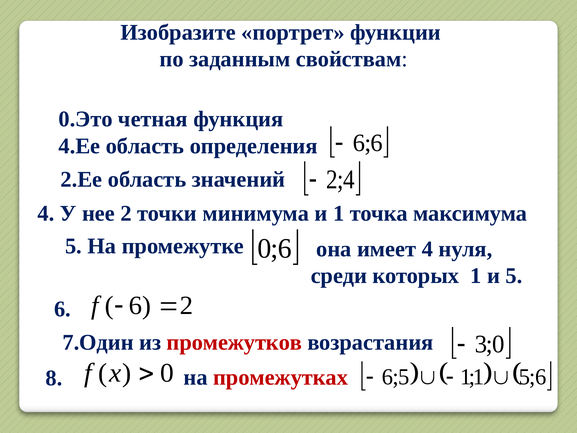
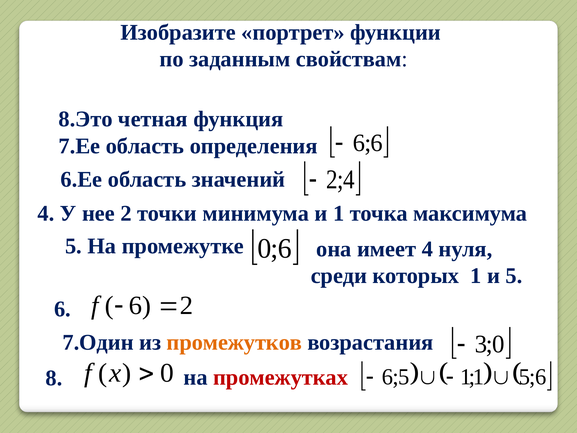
0.Это: 0.Это -> 8.Это
4.Ее: 4.Ее -> 7.Ее
2.Ее: 2.Ее -> 6.Ее
промежутков colour: red -> orange
